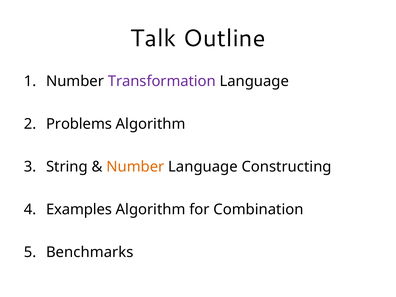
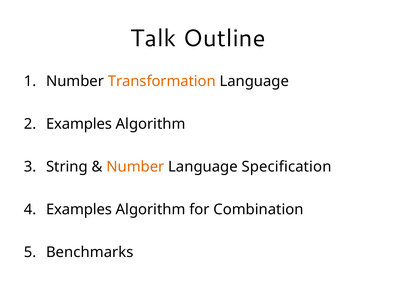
Transformation colour: purple -> orange
Problems at (79, 124): Problems -> Examples
Constructing: Constructing -> Specification
